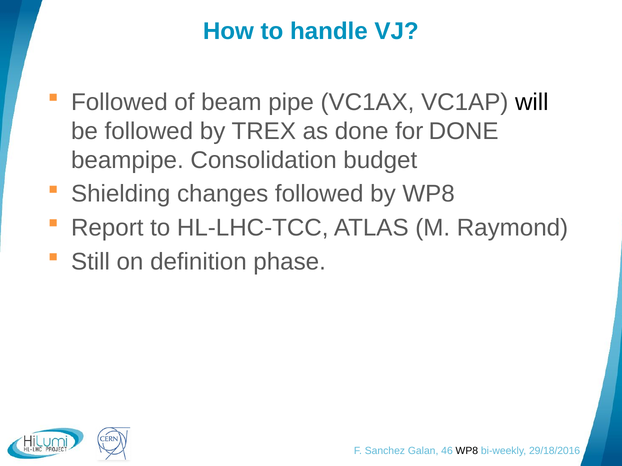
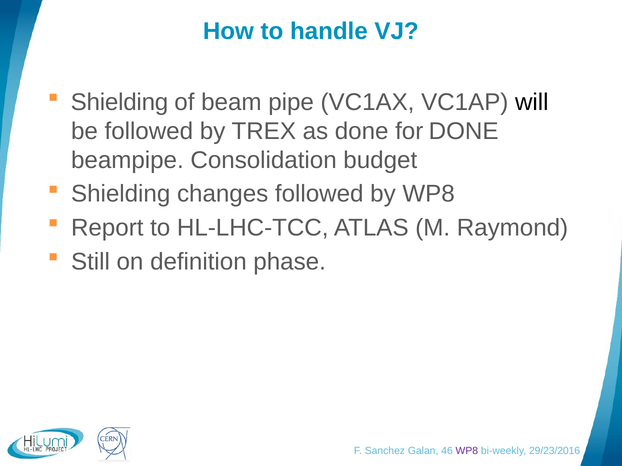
Followed at (119, 102): Followed -> Shielding
WP8 at (467, 451) colour: black -> purple
29/18/2016: 29/18/2016 -> 29/23/2016
